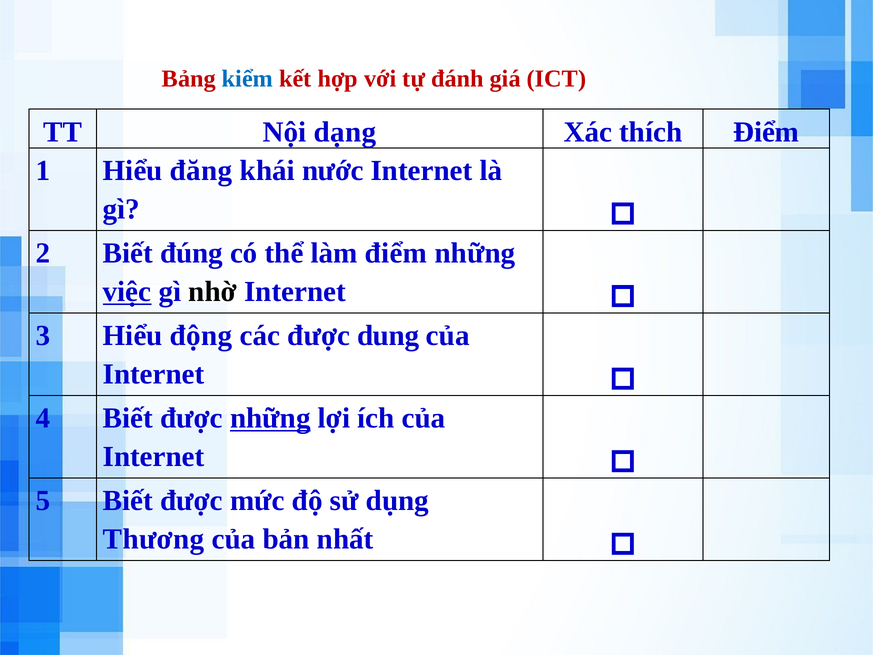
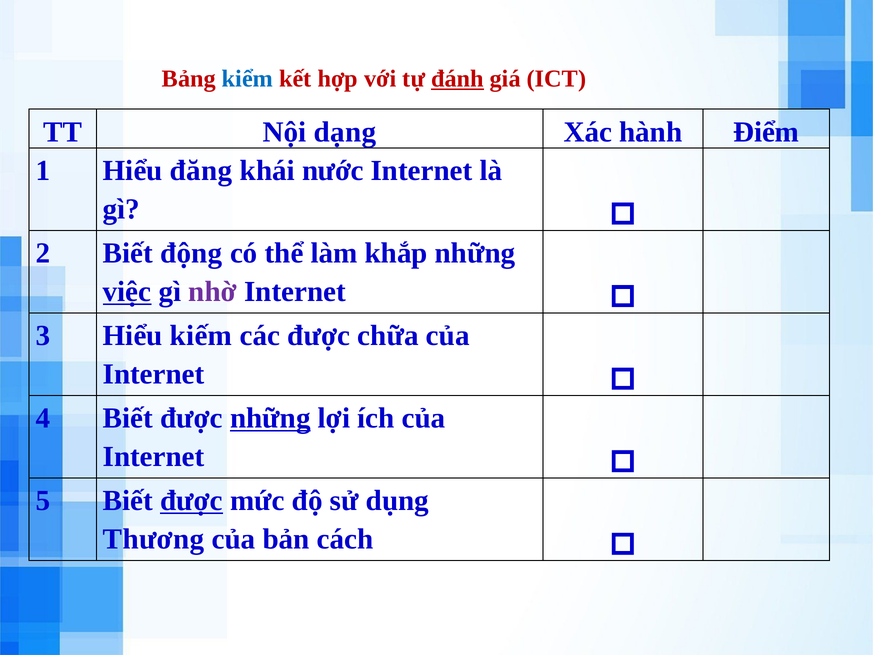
đánh underline: none -> present
thích: thích -> hành
đúng: đúng -> động
làm điểm: điểm -> khắp
nhờ colour: black -> purple
động: động -> kiếm
dung: dung -> chữa
được at (191, 501) underline: none -> present
nhất: nhất -> cách
